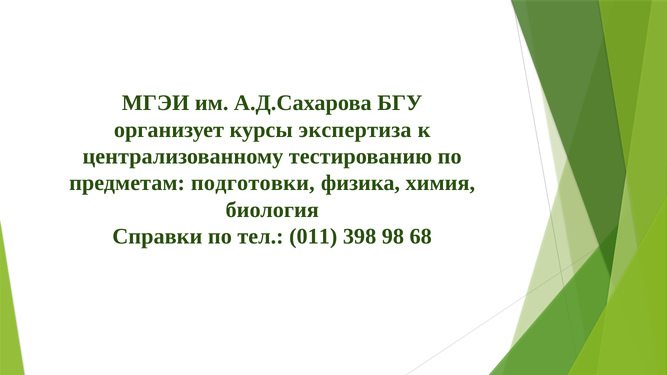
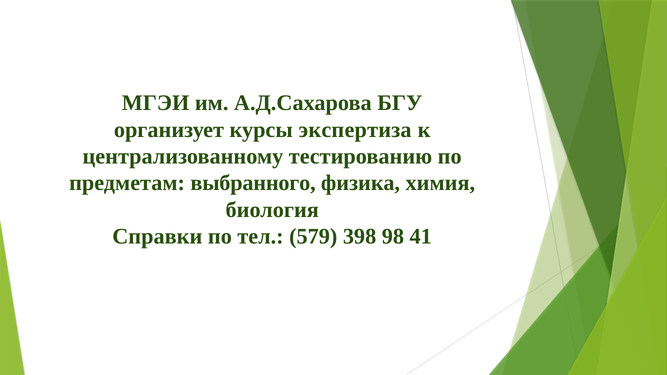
подготовки: подготовки -> выбранного
011: 011 -> 579
68: 68 -> 41
